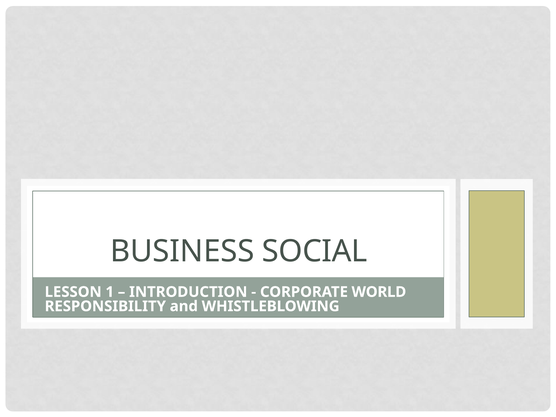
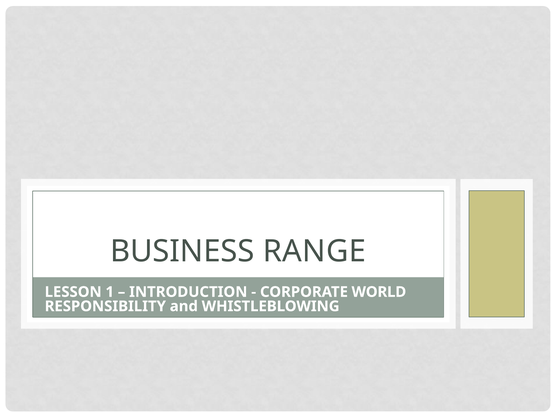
SOCIAL: SOCIAL -> RANGE
